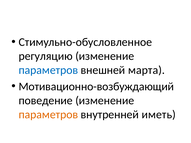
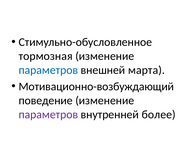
регуляцию: регуляцию -> тормозная
параметров at (48, 115) colour: orange -> purple
иметь: иметь -> более
